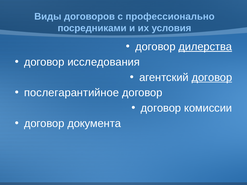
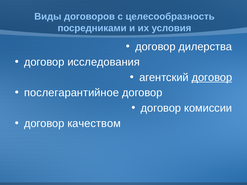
профессионально: профессионально -> целесообразность
дилерства underline: present -> none
документа: документа -> качеством
